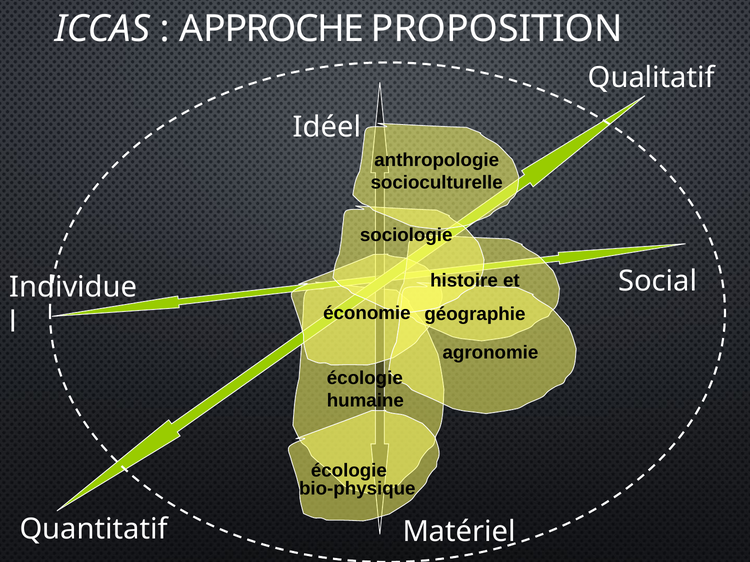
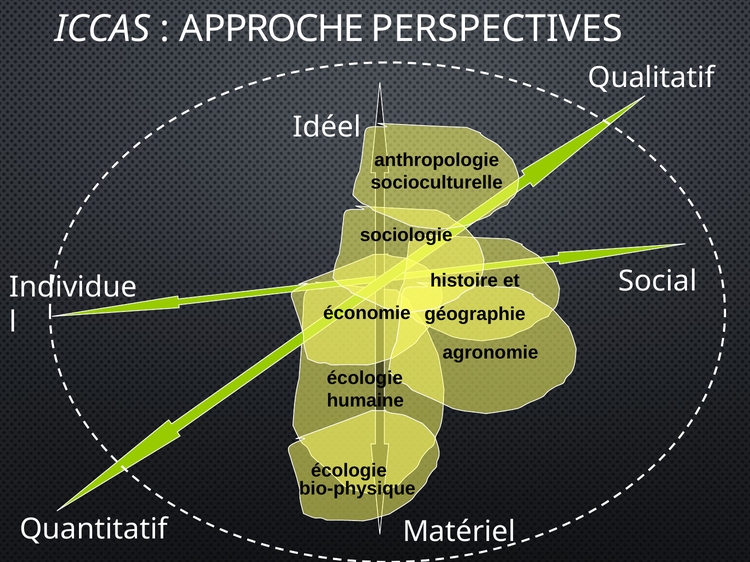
PROPOSITION: PROPOSITION -> PERSPECTIVES
